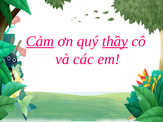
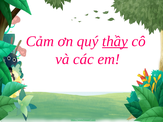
Cảm underline: present -> none
